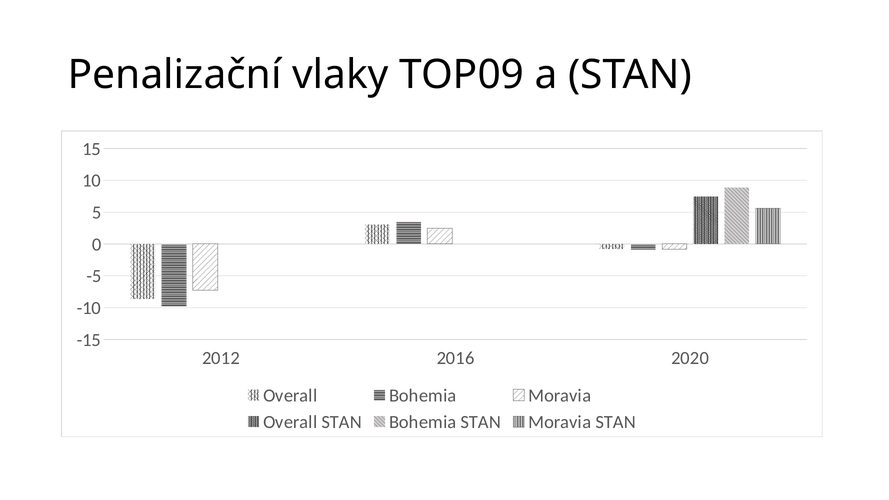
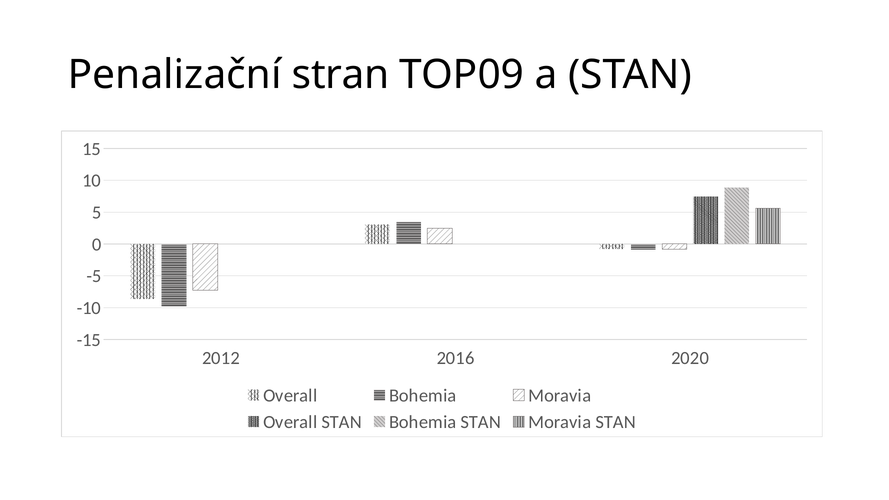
vlaky: vlaky -> stran
